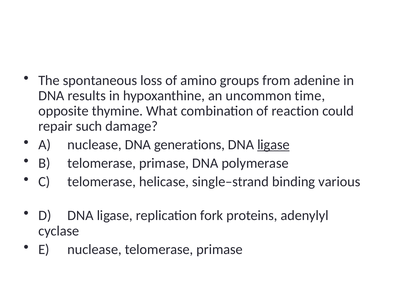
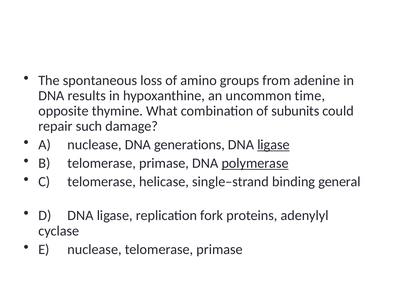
reaction: reaction -> subunits
polymerase underline: none -> present
various: various -> general
